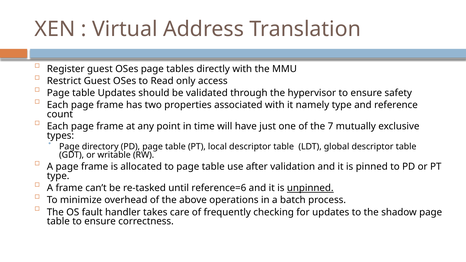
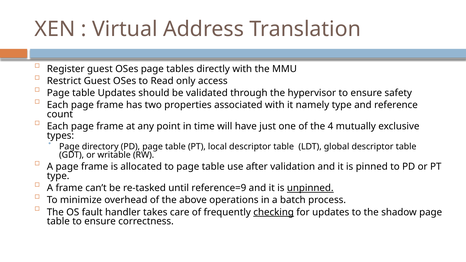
7: 7 -> 4
reference=6: reference=6 -> reference=9
checking underline: none -> present
